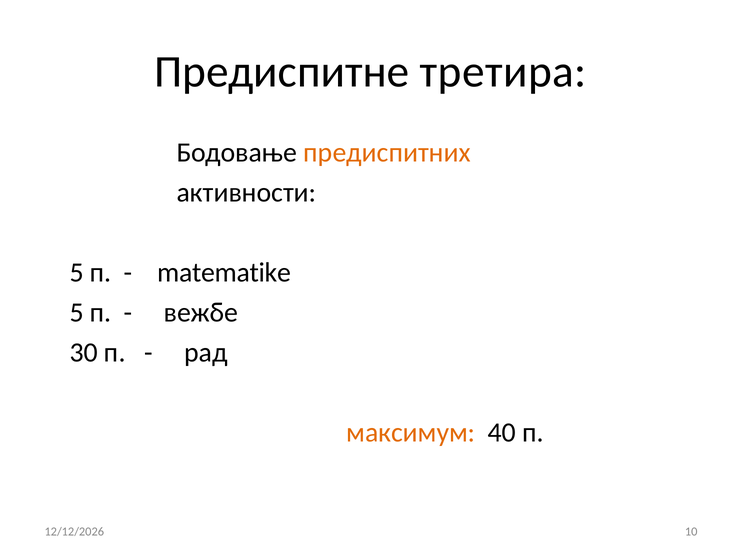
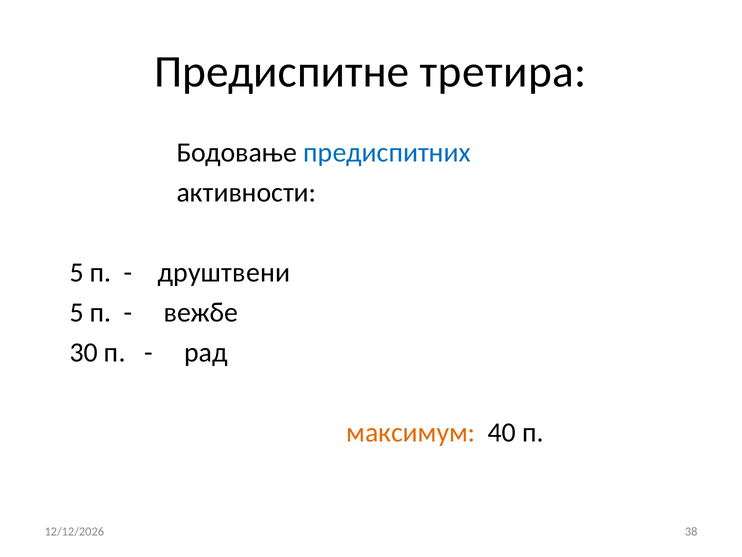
предиспитних colour: orange -> blue
matematike: matematike -> друштвени
10: 10 -> 38
